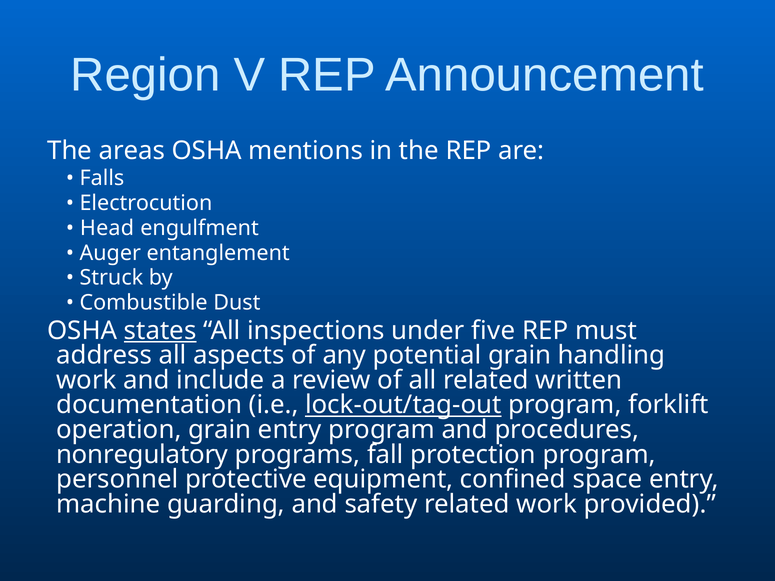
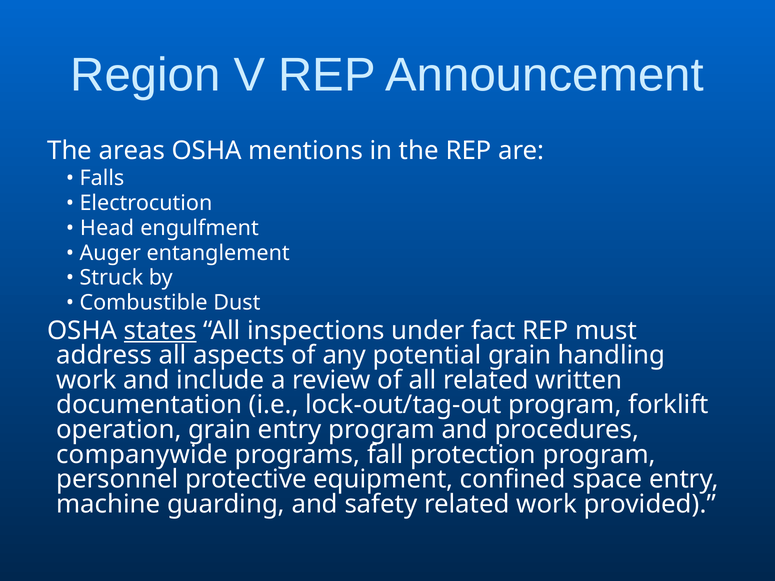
five: five -> fact
lock-out/tag-out underline: present -> none
nonregulatory: nonregulatory -> companywide
